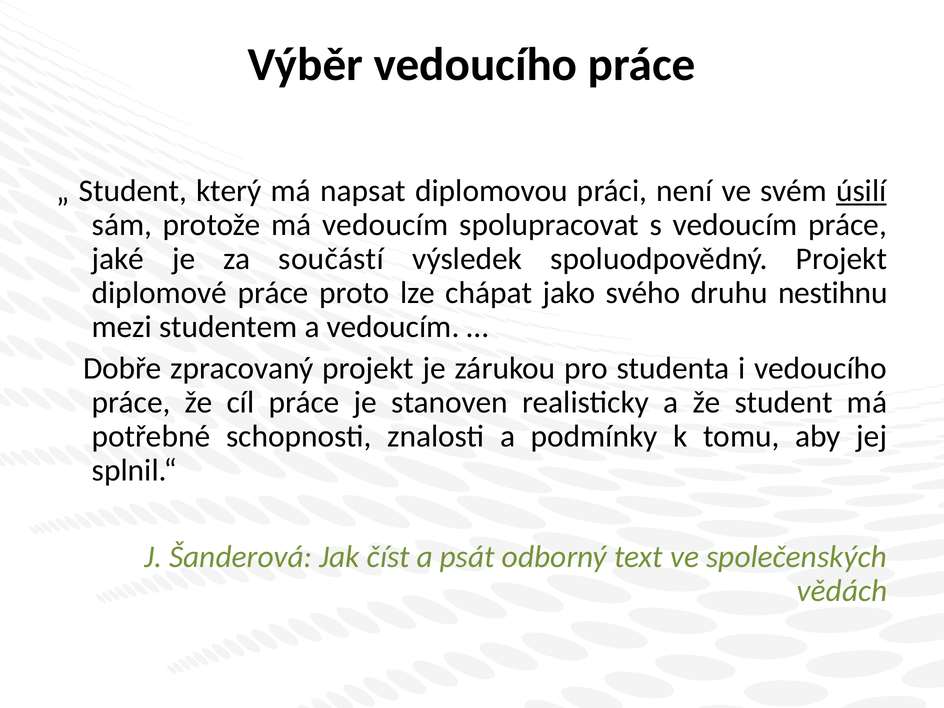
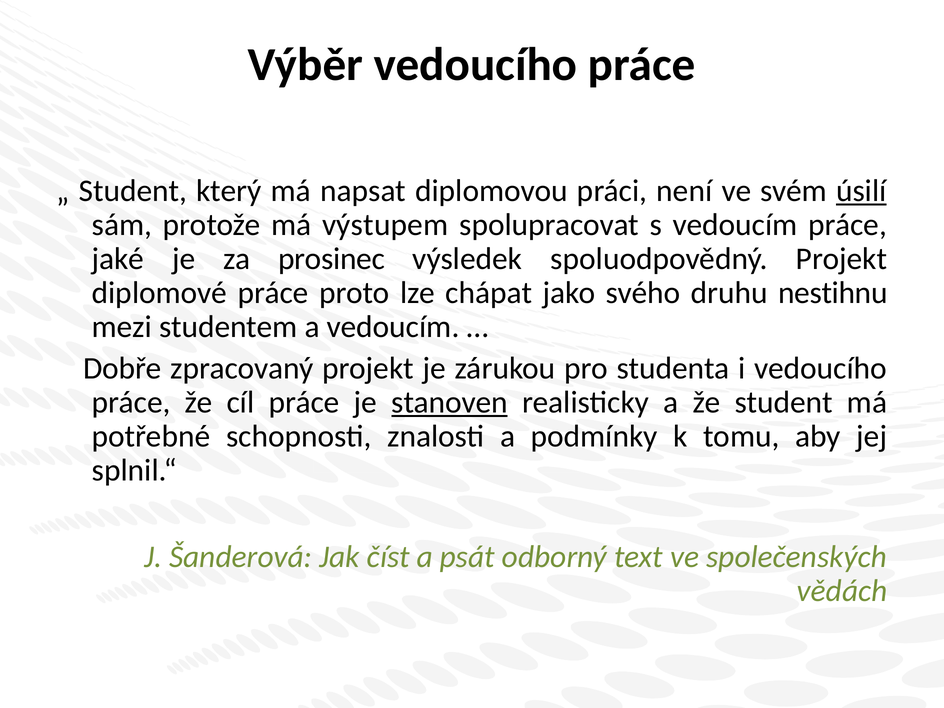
má vedoucím: vedoucím -> výstupem
součástí: součástí -> prosinec
stanoven underline: none -> present
